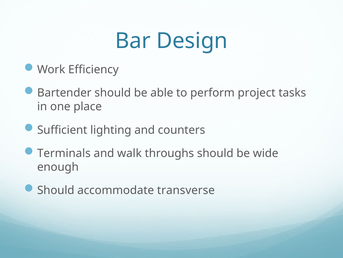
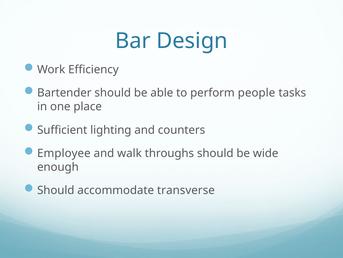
project: project -> people
Terminals: Terminals -> Employee
